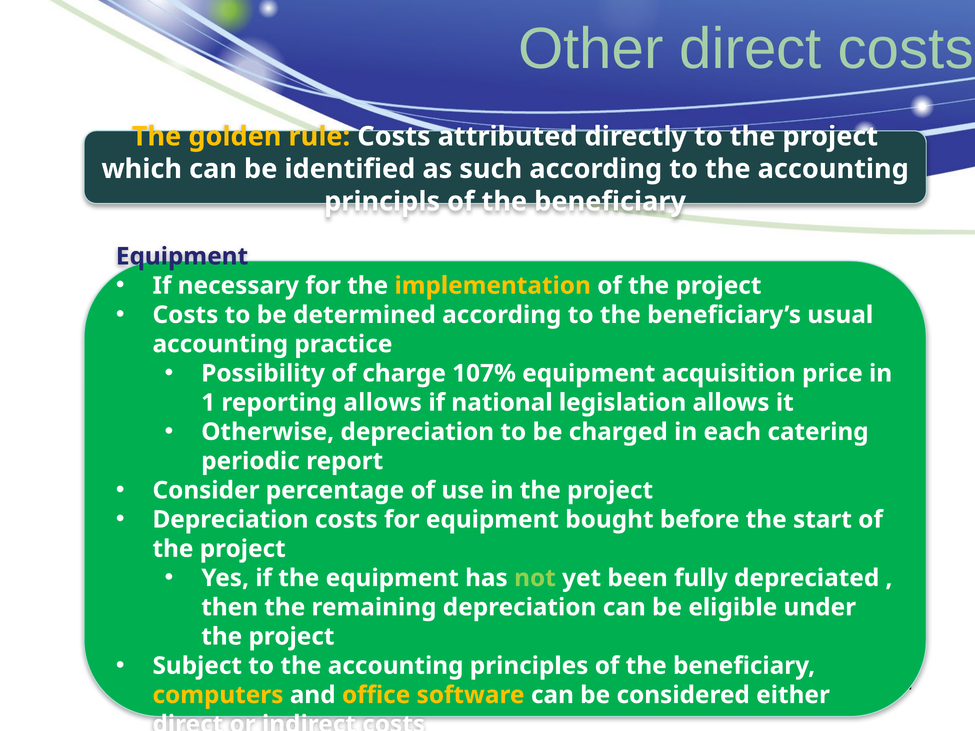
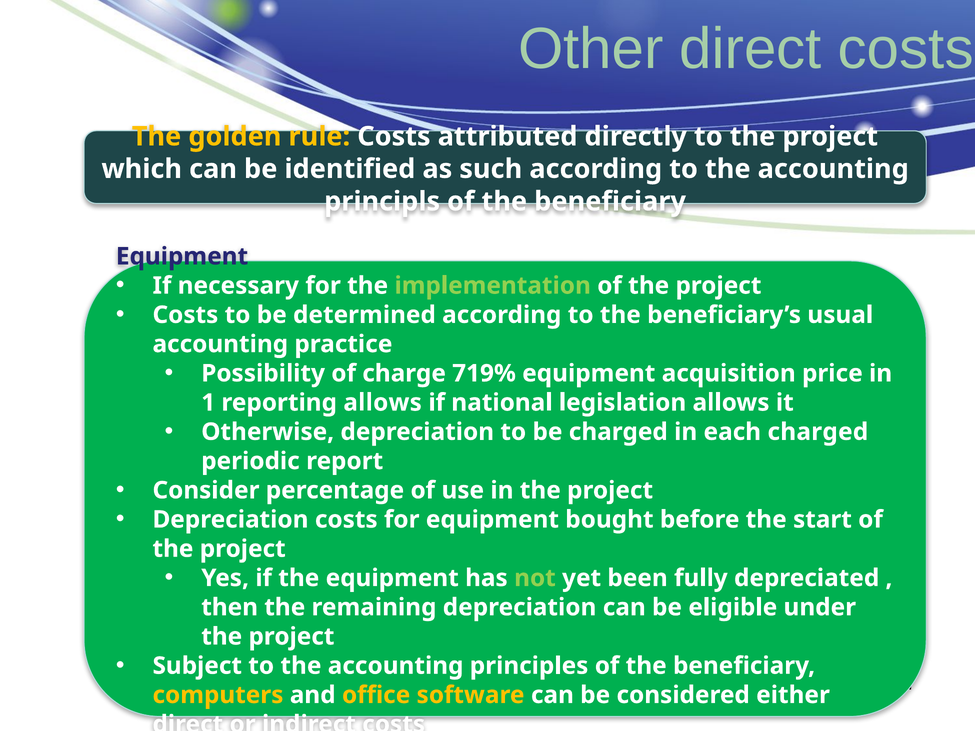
implementation colour: yellow -> light green
107%: 107% -> 719%
each catering: catering -> charged
